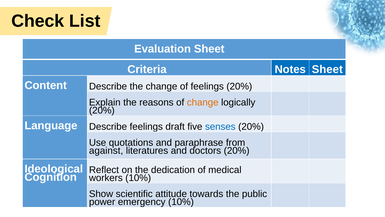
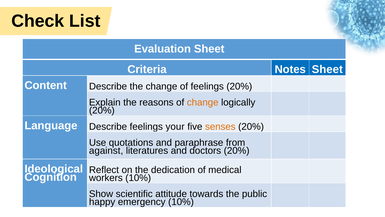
draft: draft -> your
senses colour: blue -> orange
power: power -> happy
